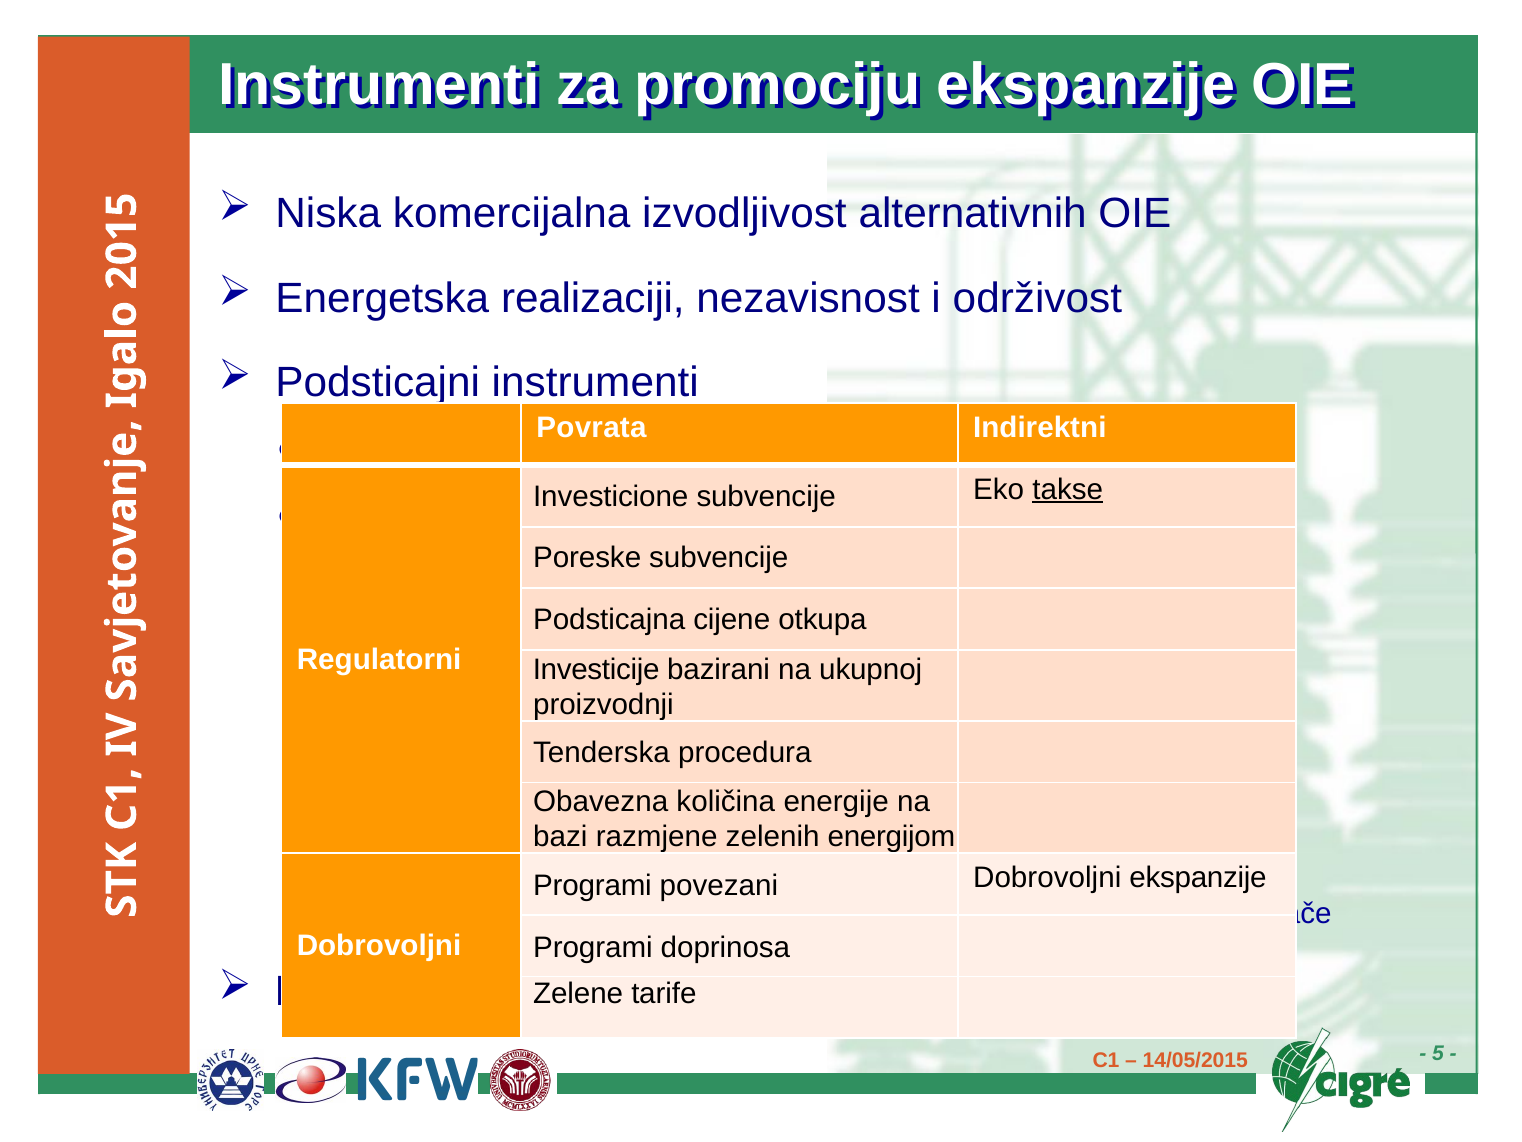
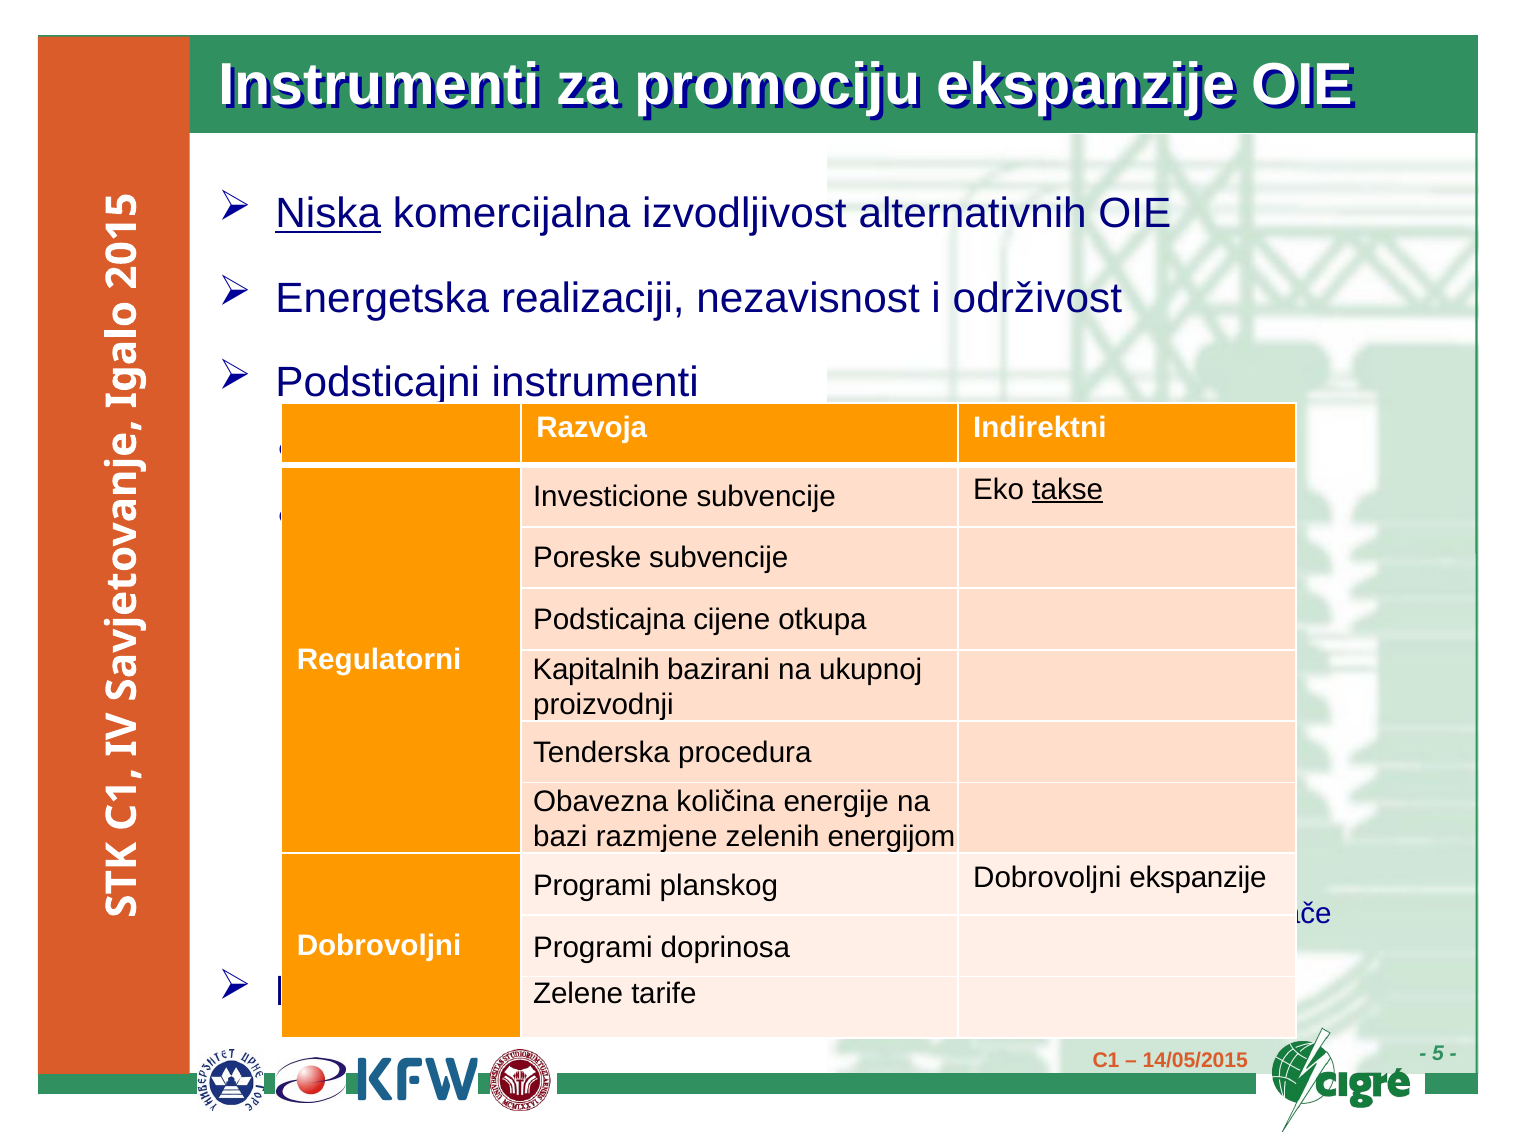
Niska underline: none -> present
Povrata: Povrata -> Razvoja
Investicije: Investicije -> Kapitalnih
povezani: povezani -> planskog
